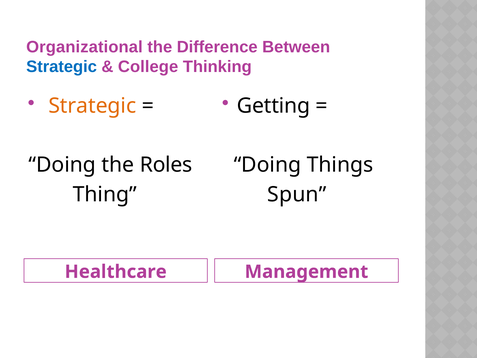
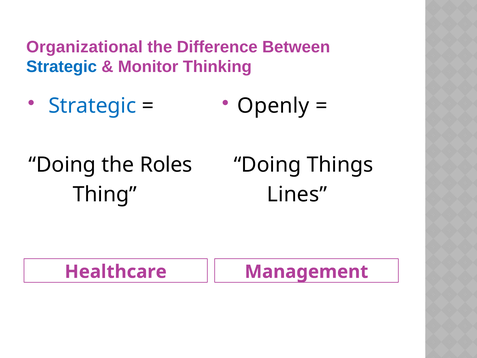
College: College -> Monitor
Strategic at (92, 106) colour: orange -> blue
Getting: Getting -> Openly
Spun: Spun -> Lines
